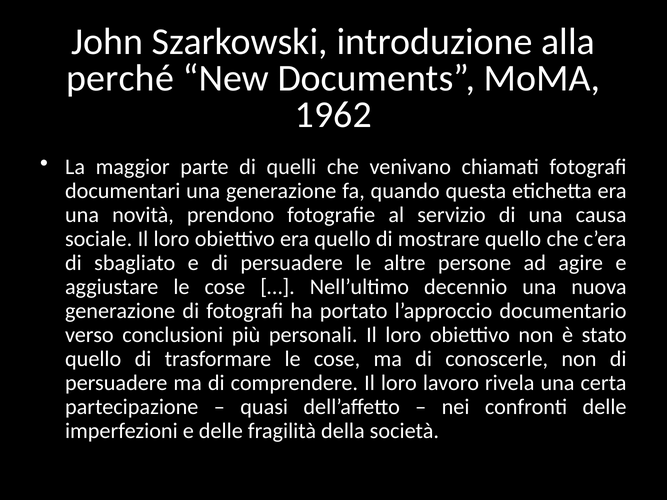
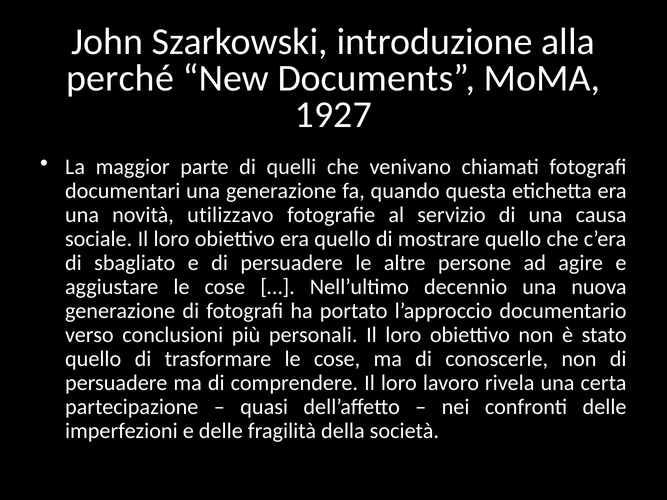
1962: 1962 -> 1927
prendono: prendono -> utilizzavo
